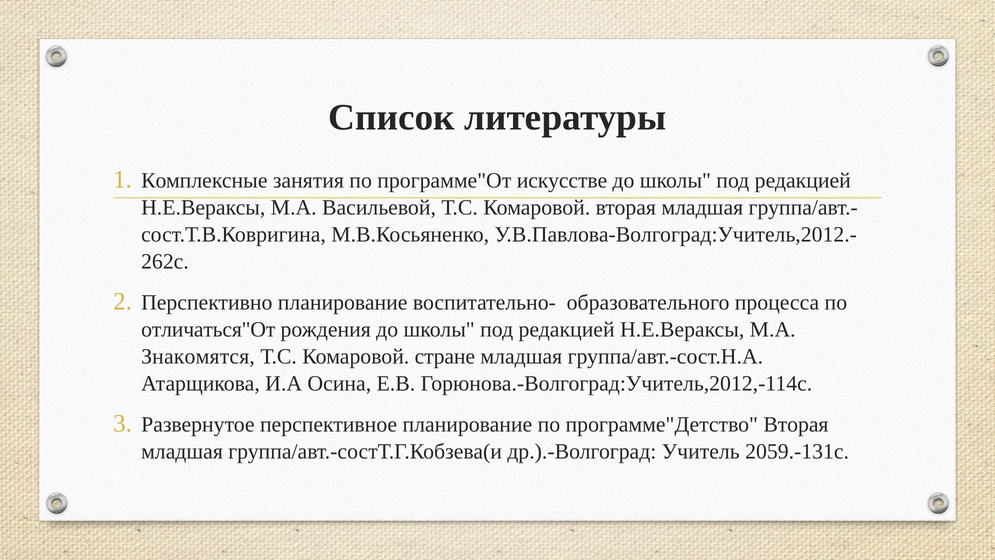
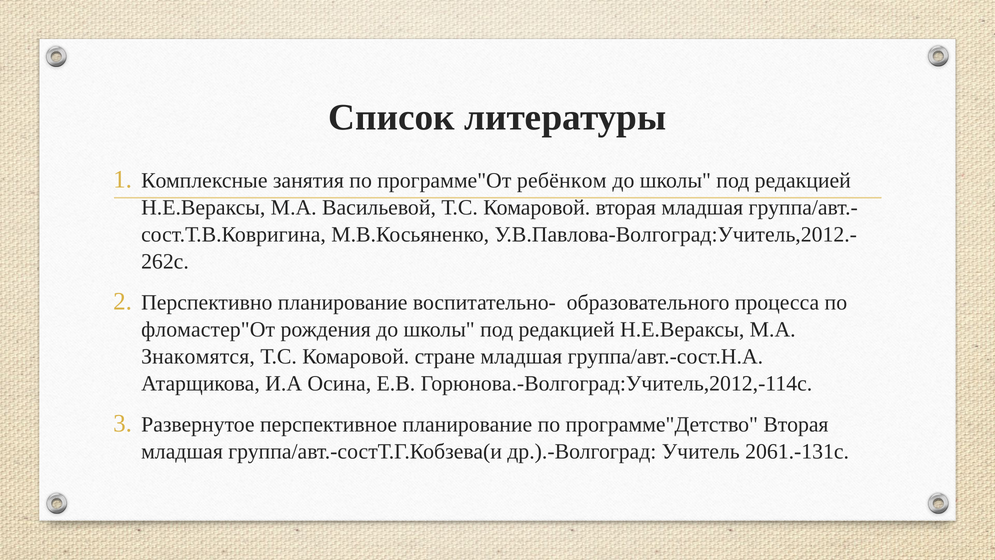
искусстве: искусстве -> ребёнком
отличаться"От: отличаться"От -> фломастер"От
2059.-131с: 2059.-131с -> 2061.-131с
